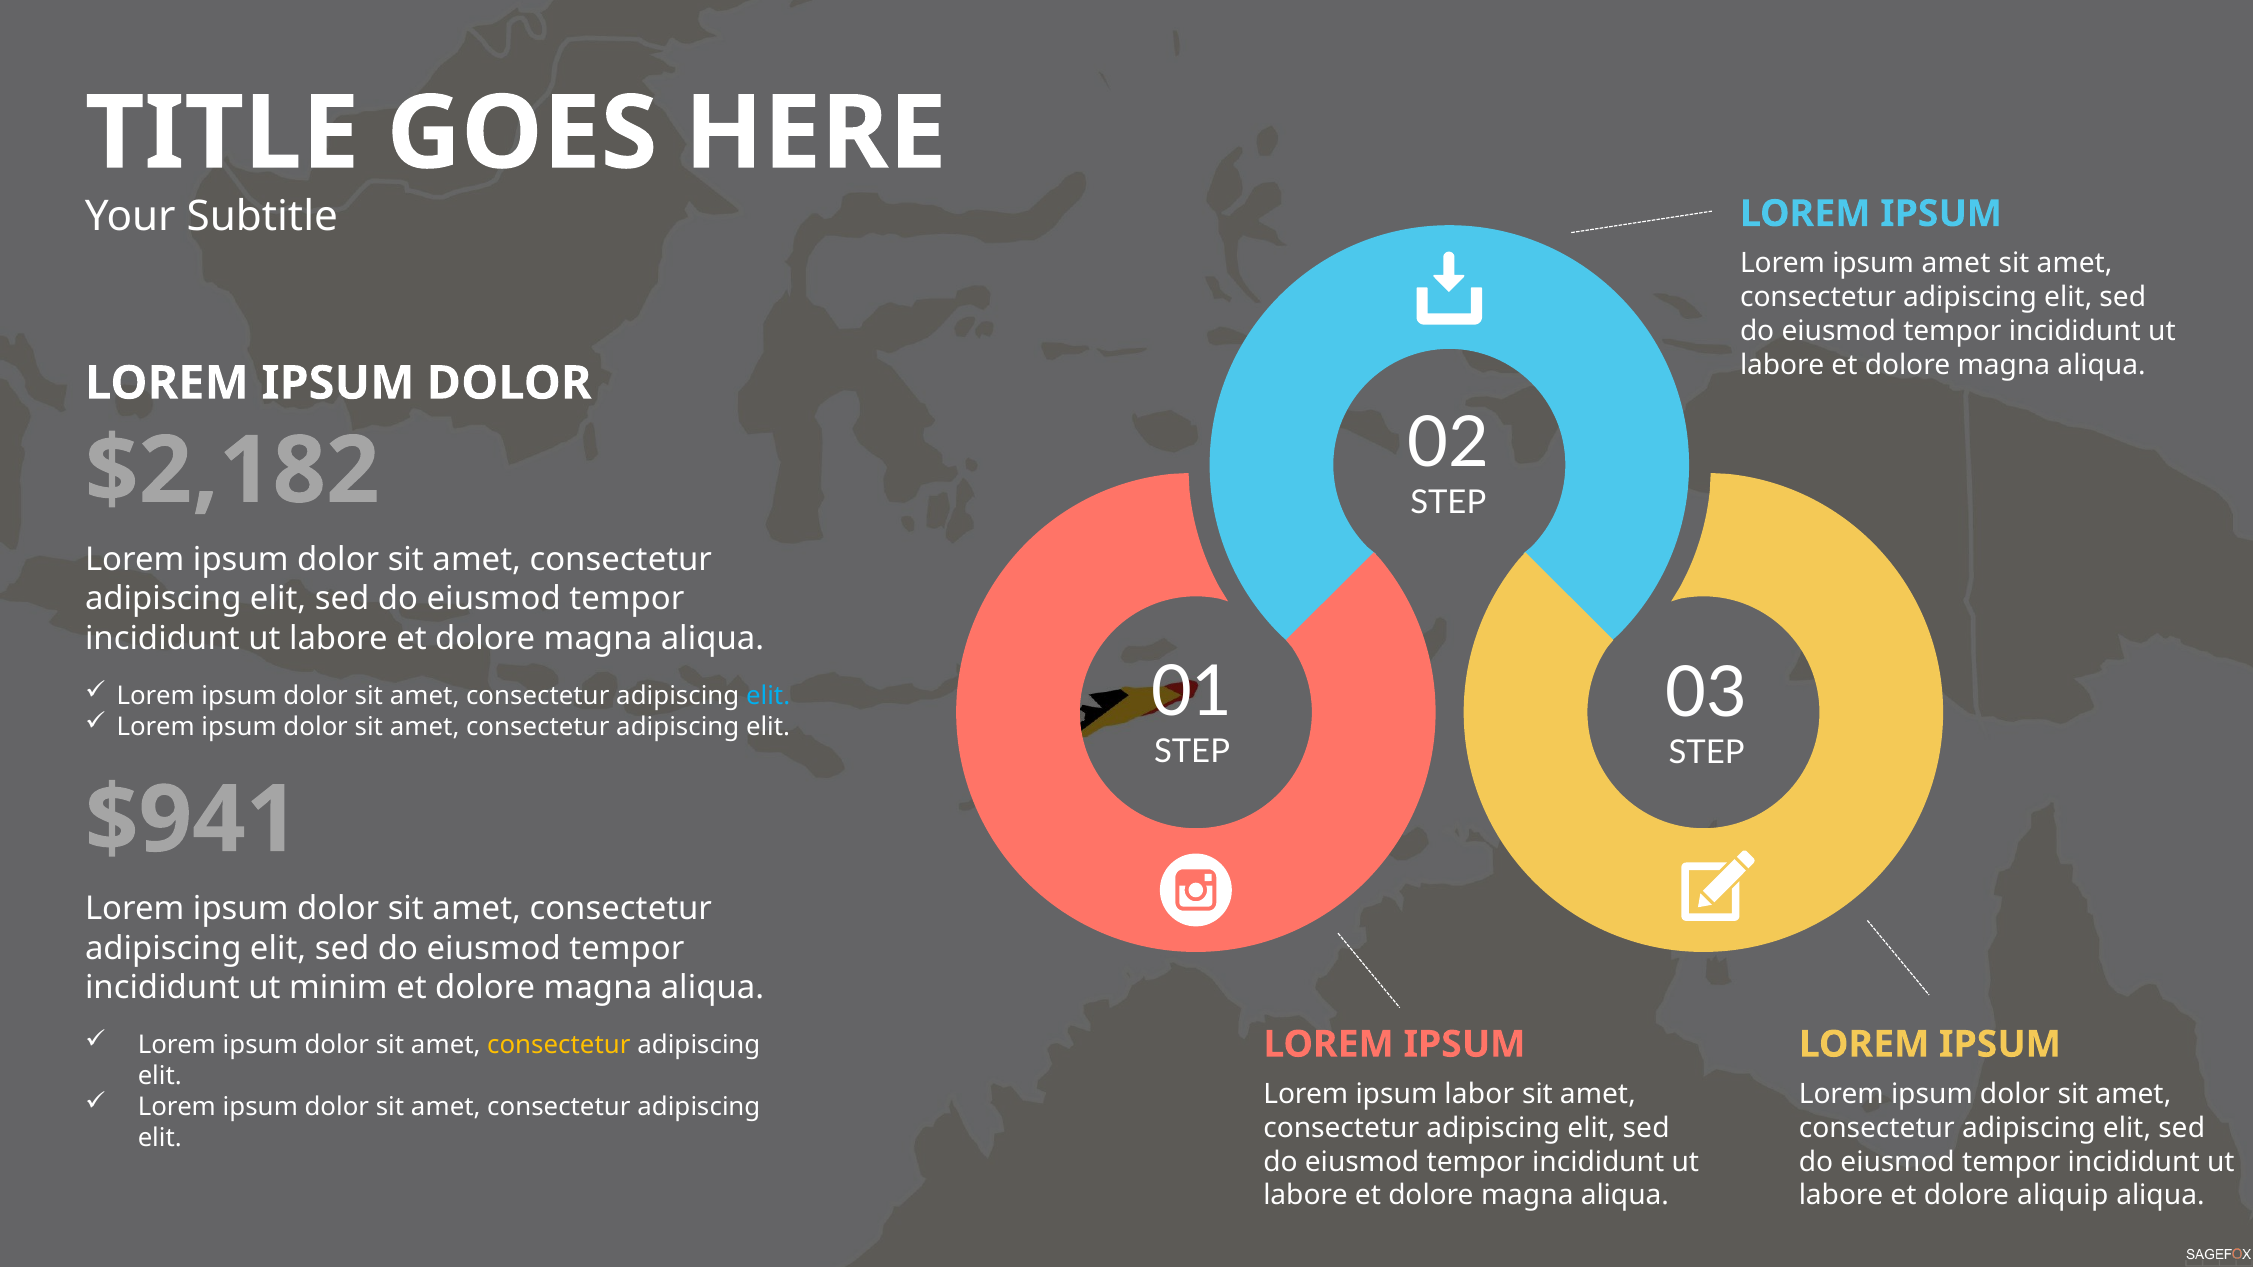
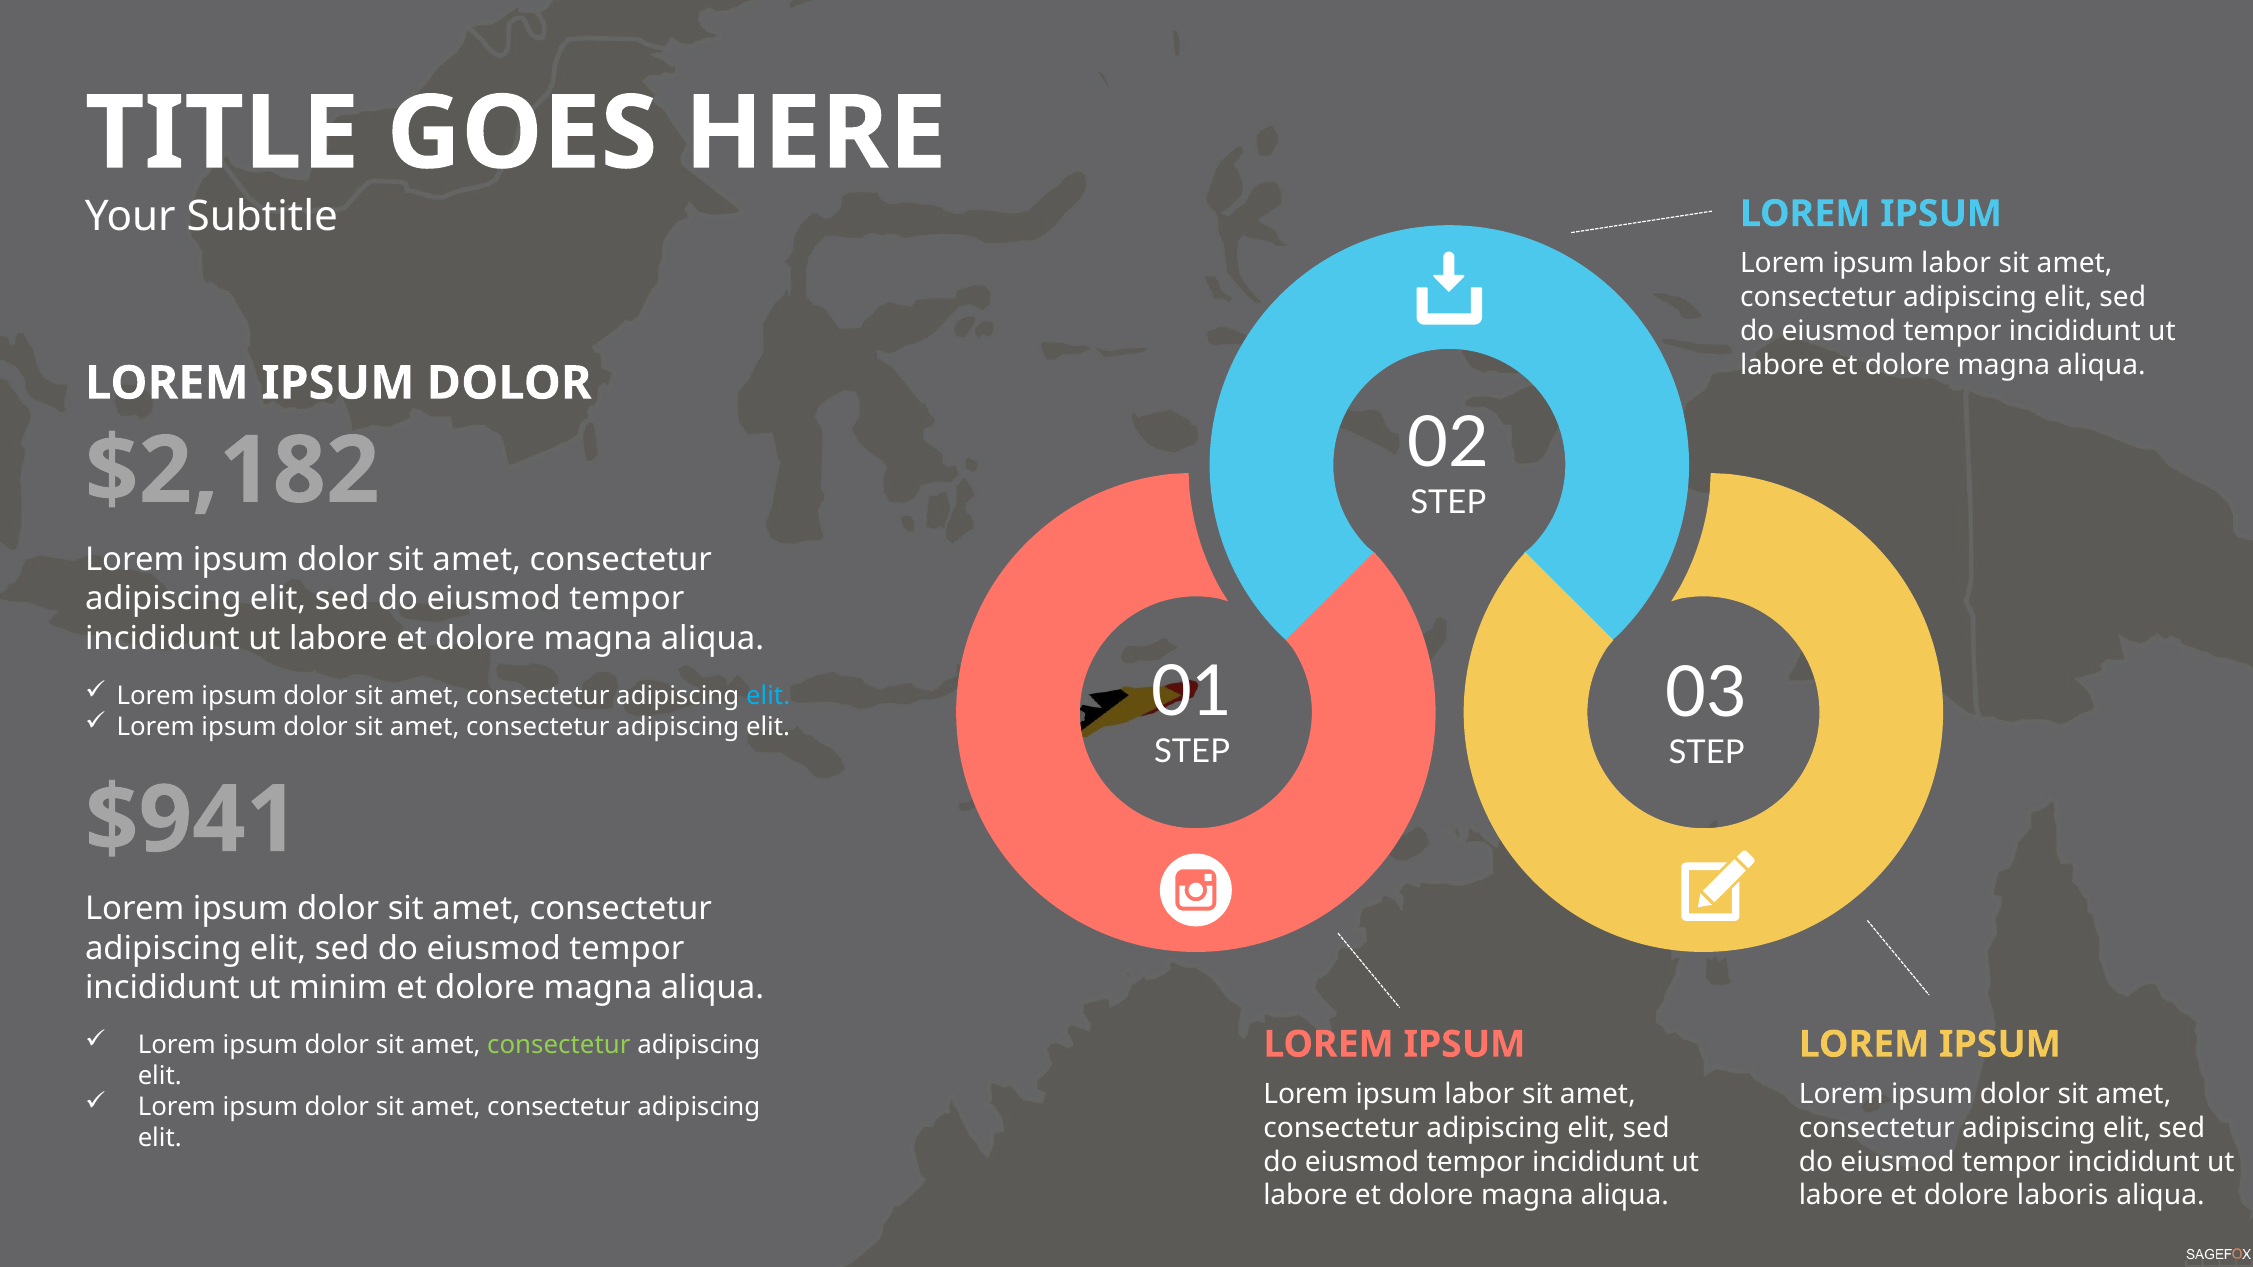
amet at (1956, 264): amet -> labor
consectetur at (559, 1045) colour: yellow -> light green
aliquip: aliquip -> laboris
